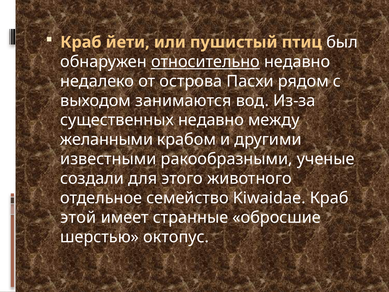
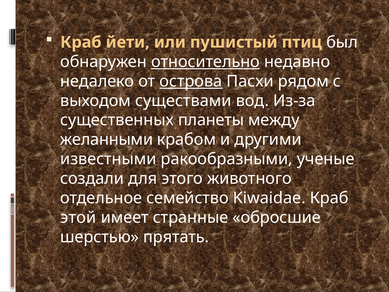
острова underline: none -> present
занимаются: занимаются -> существами
существенных недавно: недавно -> планеты
октопус: октопус -> прятать
